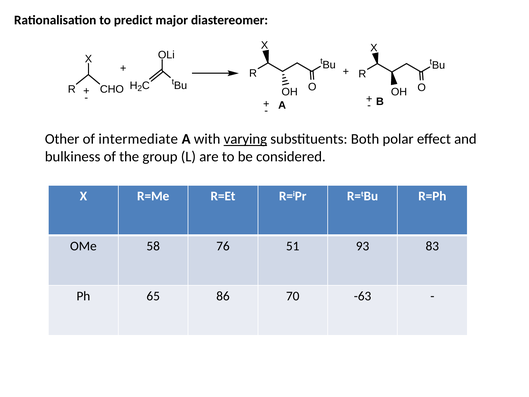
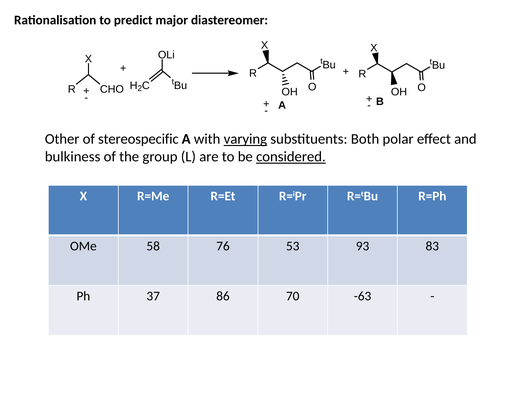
intermediate: intermediate -> stereospecific
considered underline: none -> present
51: 51 -> 53
65: 65 -> 37
